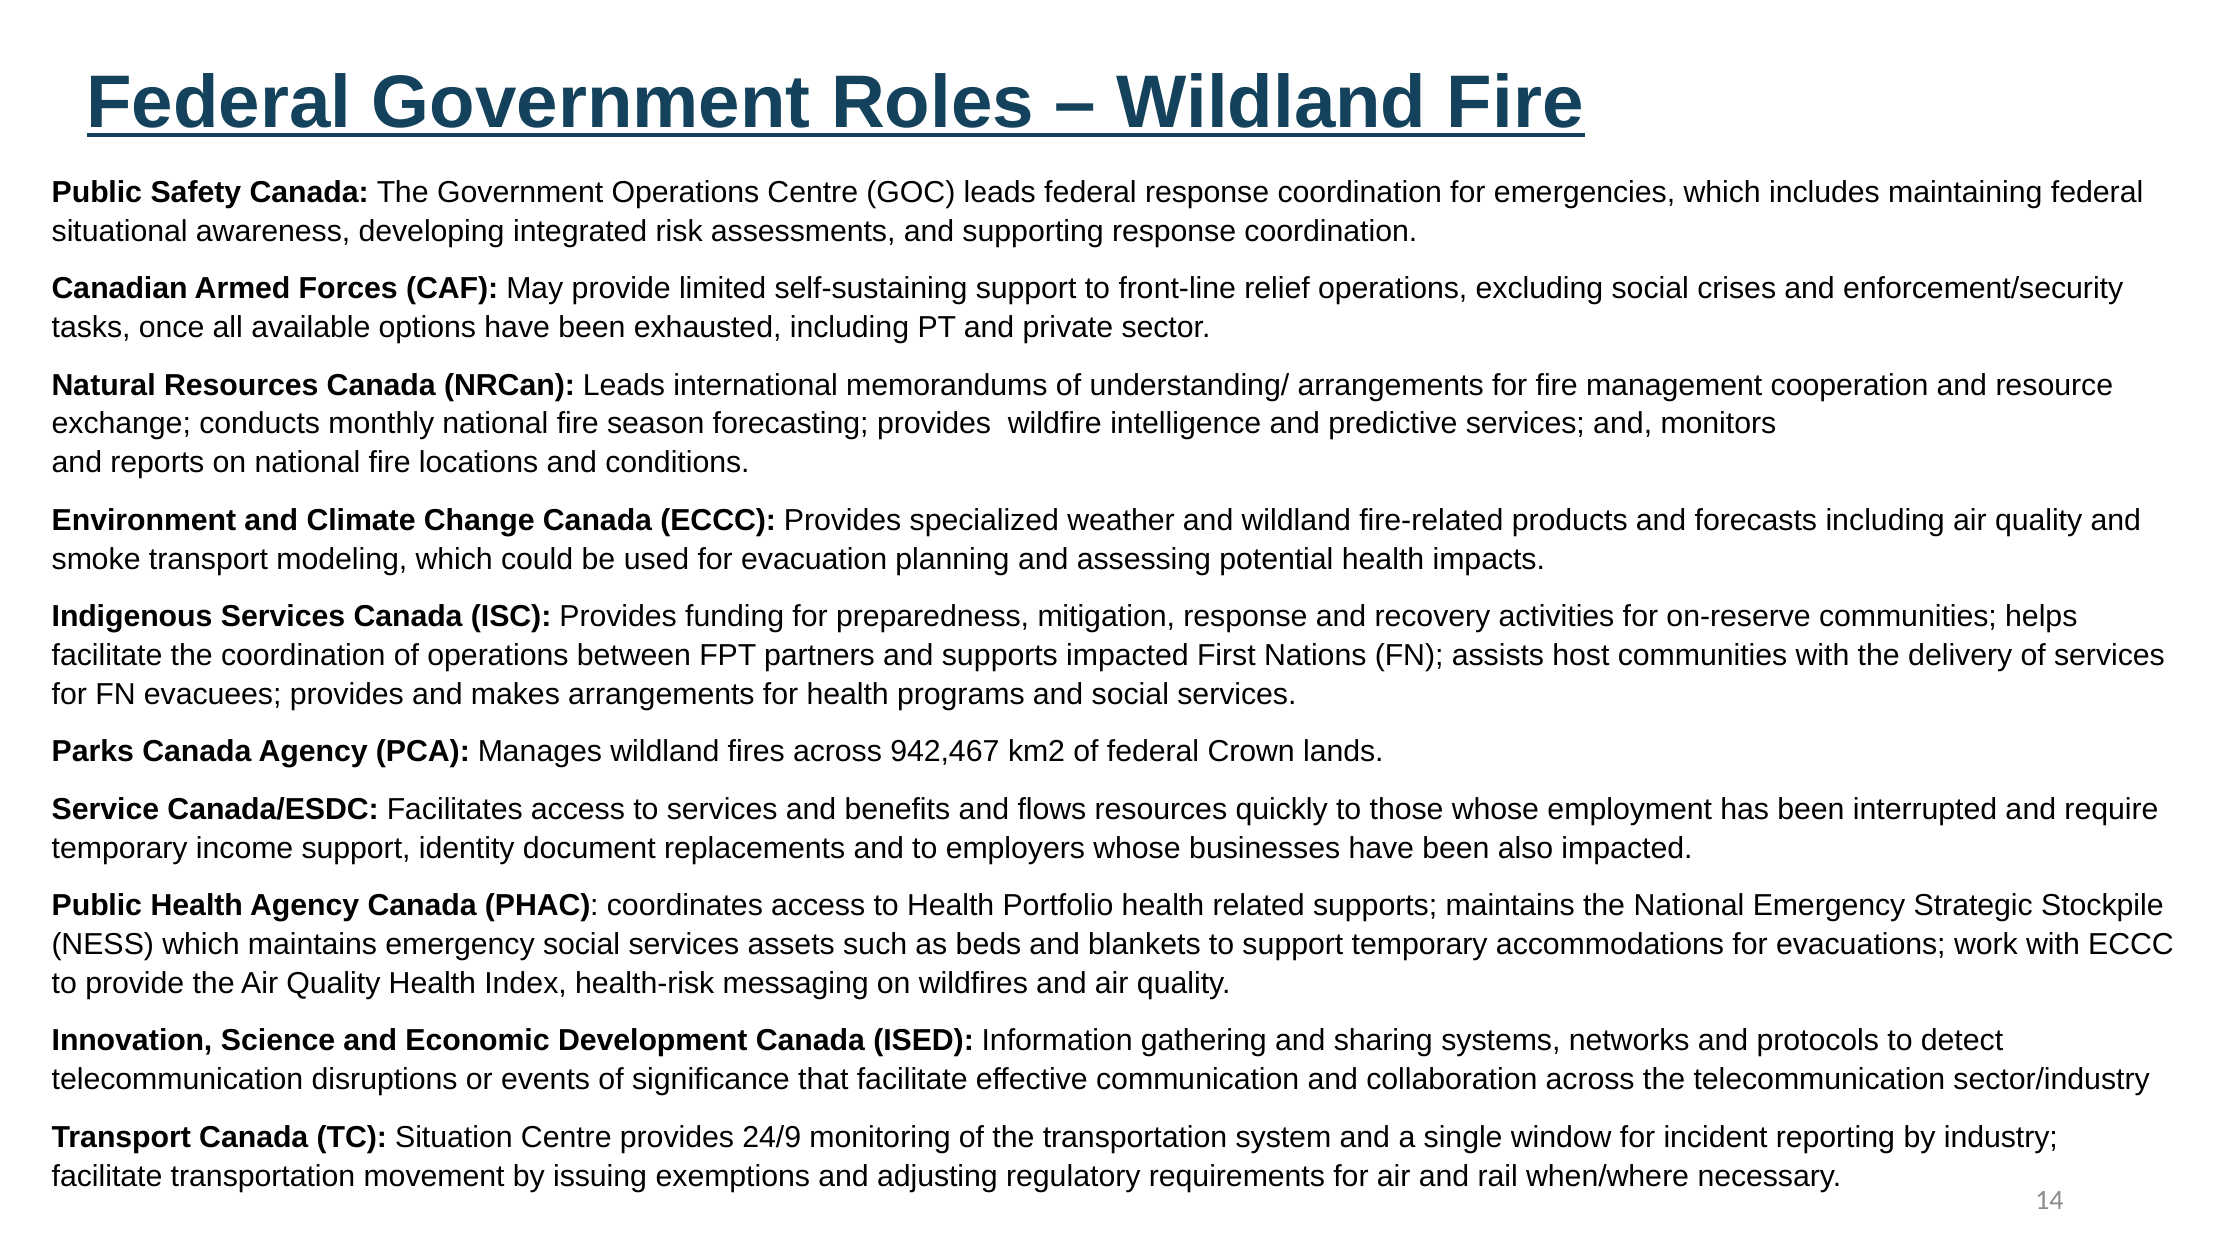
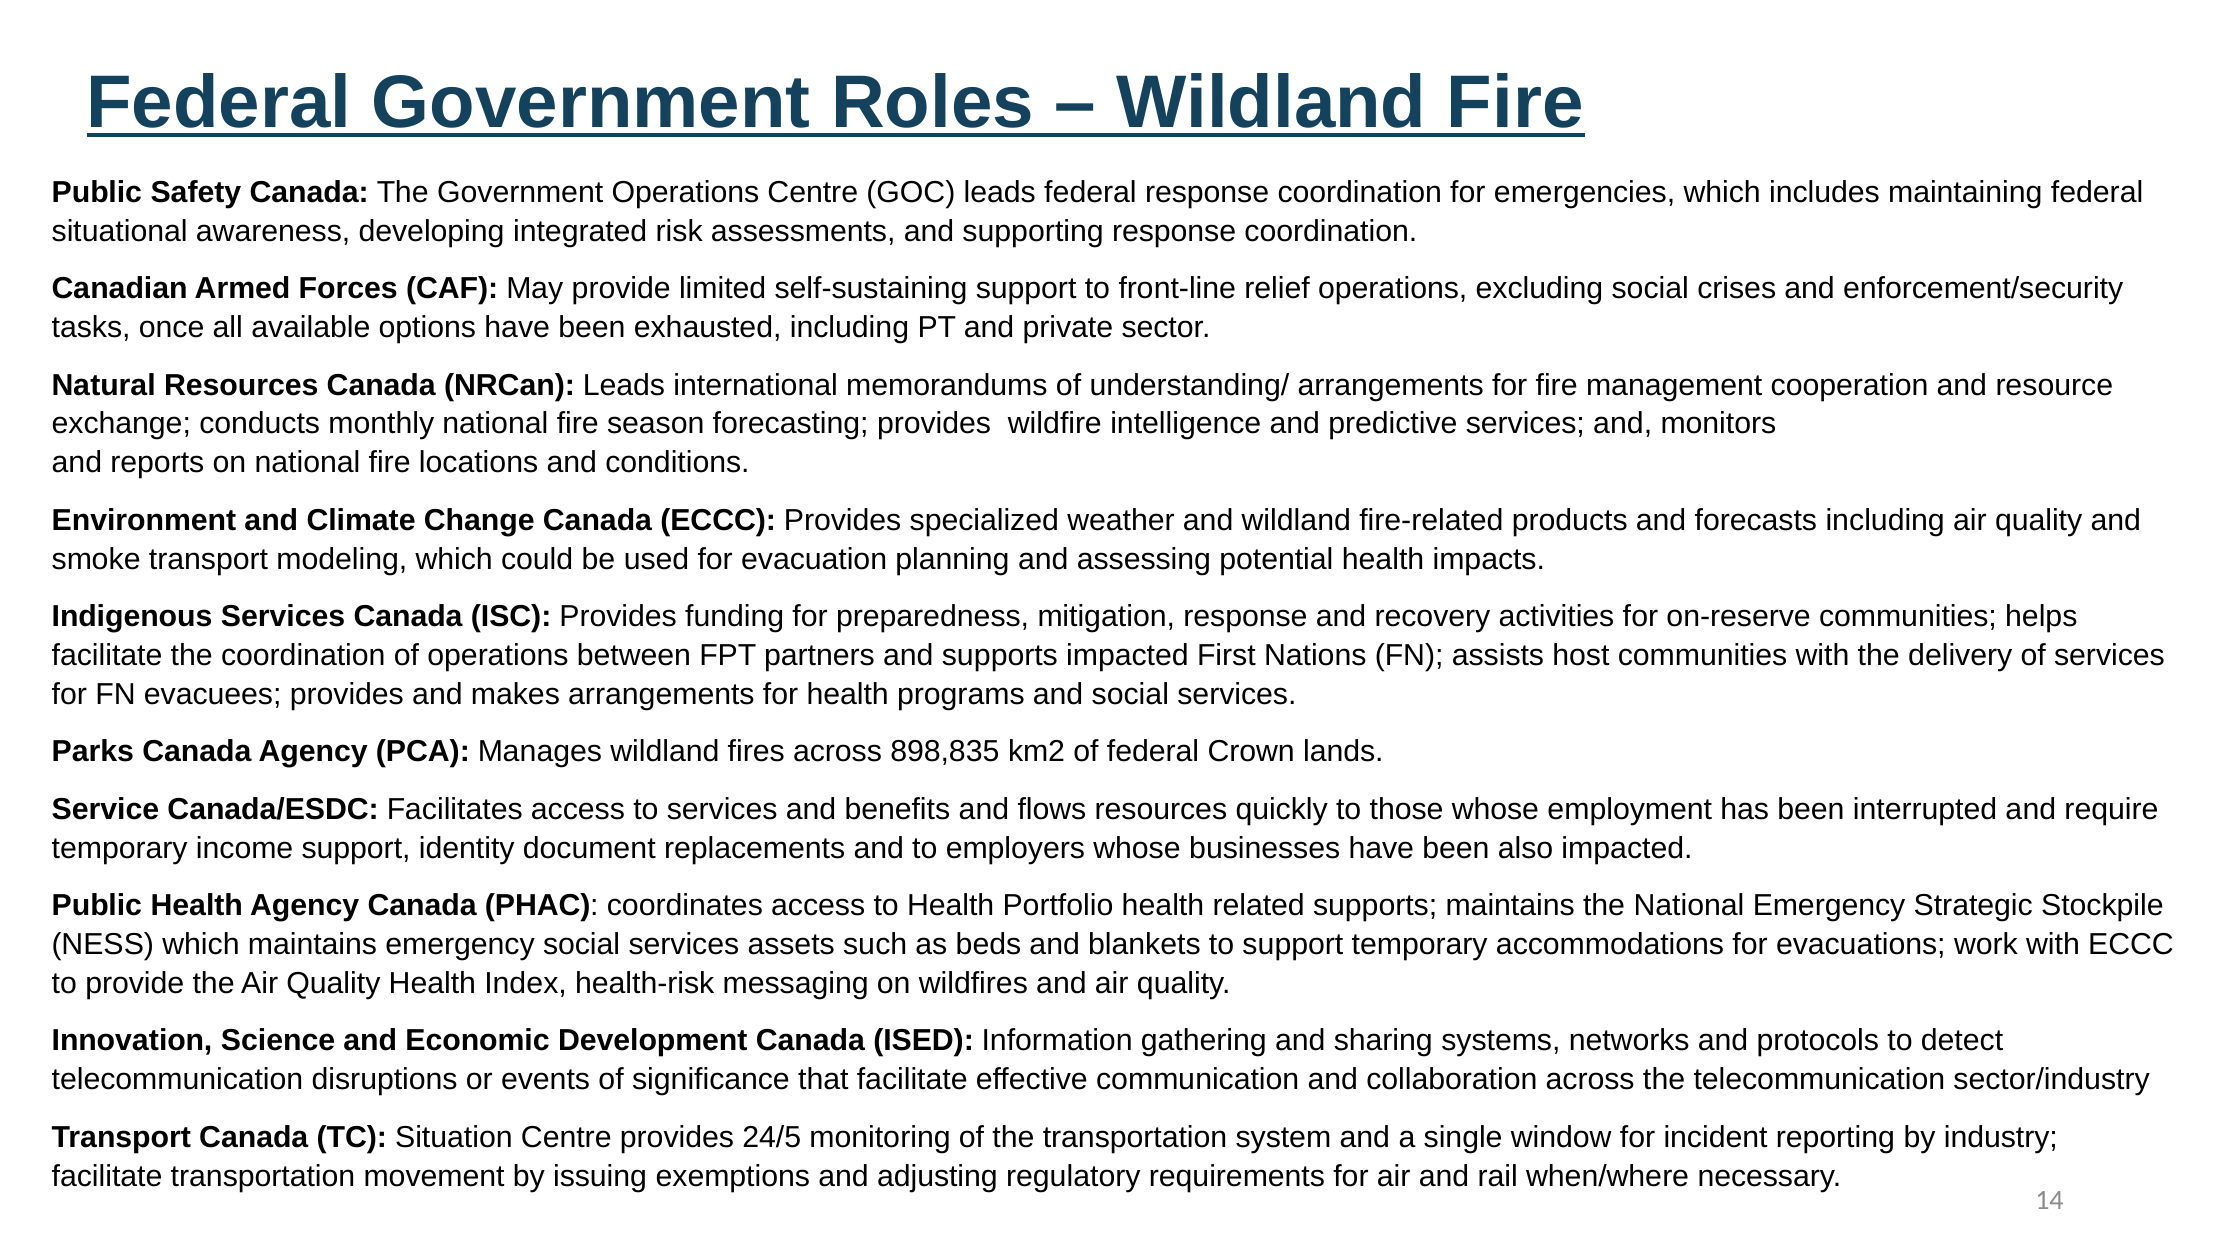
942,467: 942,467 -> 898,835
24/9: 24/9 -> 24/5
